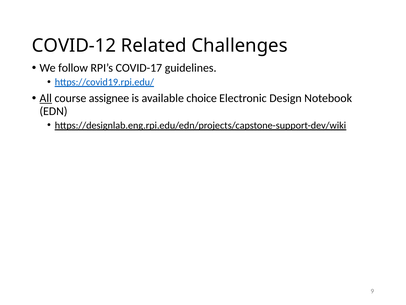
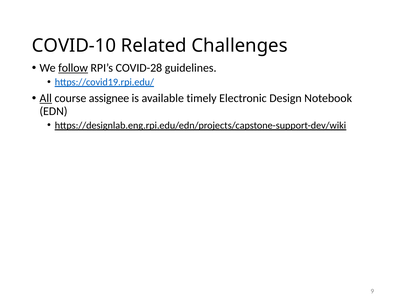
COVID-12: COVID-12 -> COVID-10
follow underline: none -> present
COVID-17: COVID-17 -> COVID-28
choice: choice -> timely
